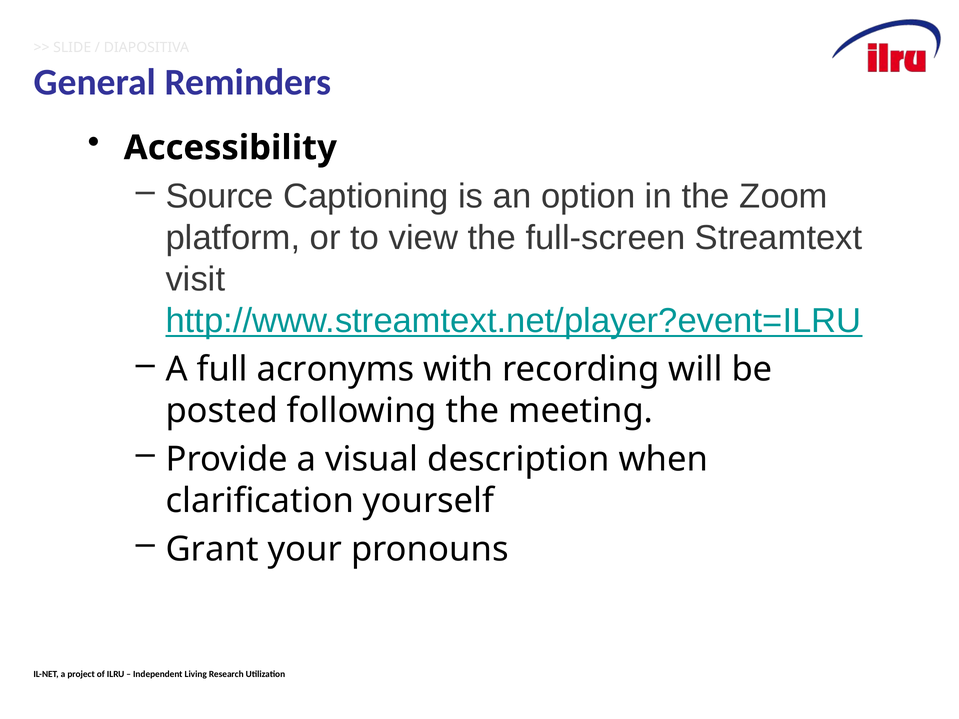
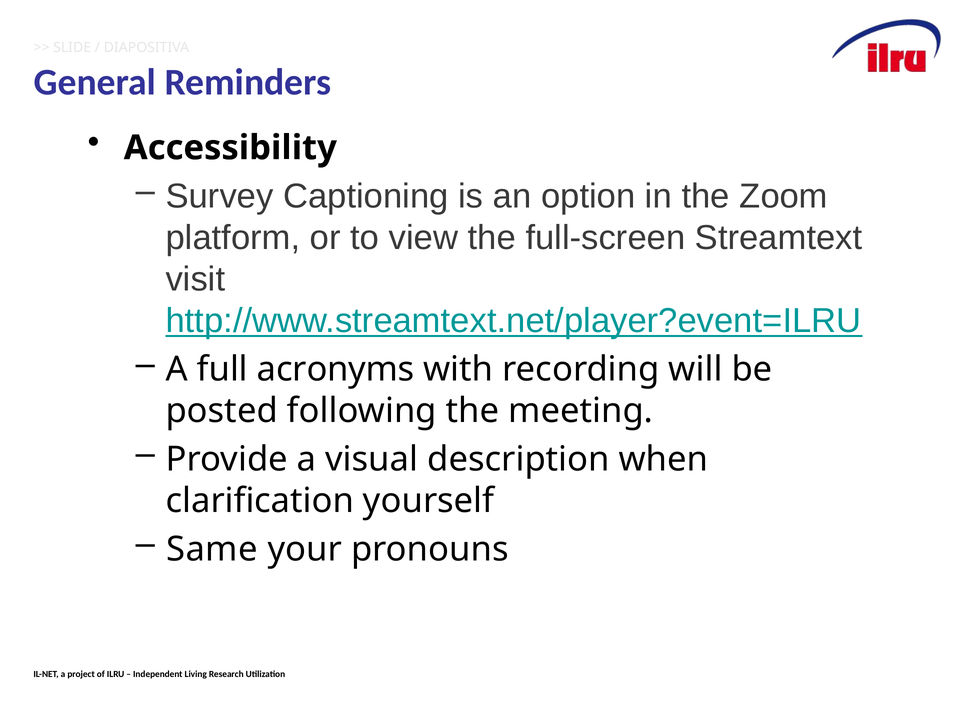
Source: Source -> Survey
Grant: Grant -> Same
